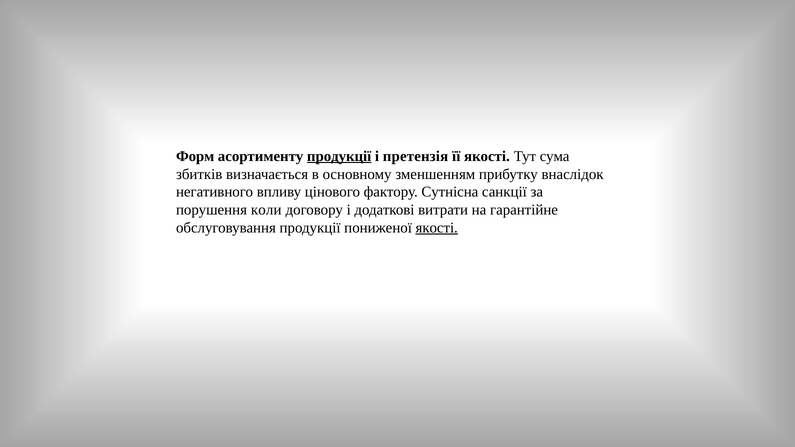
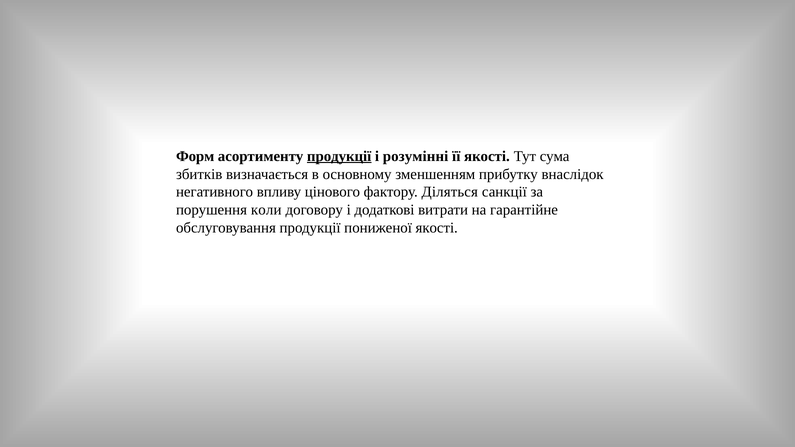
претензія: претензія -> розумінні
Сутнісна: Сутнісна -> Діляться
якості at (437, 228) underline: present -> none
